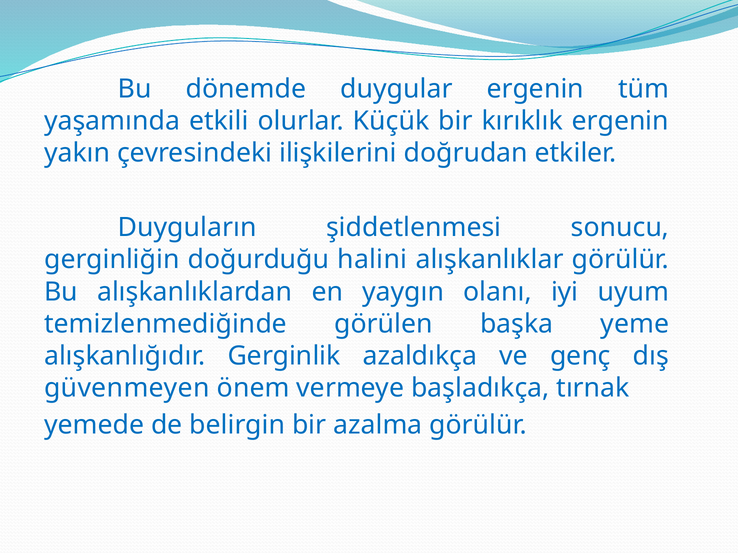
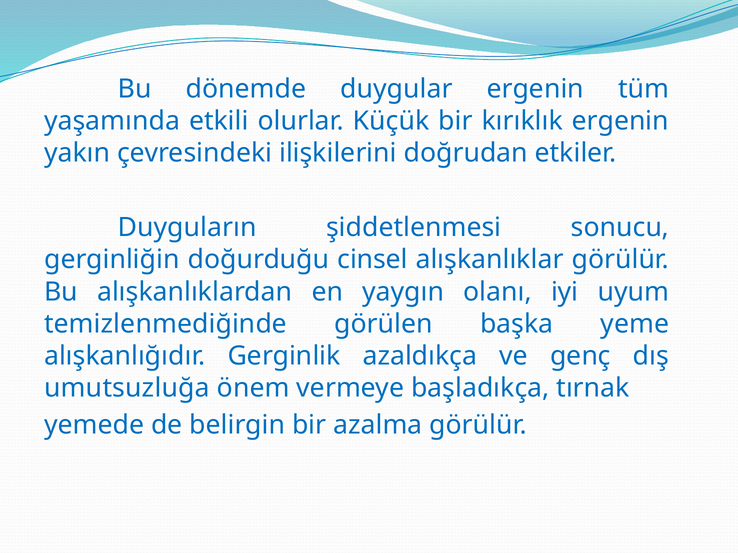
halini: halini -> cinsel
güvenmeyen: güvenmeyen -> umutsuzluğa
